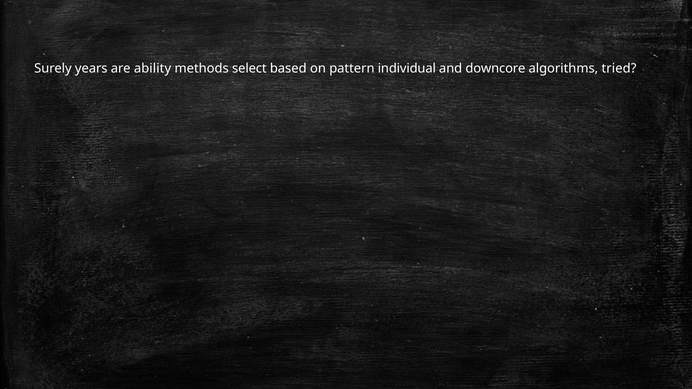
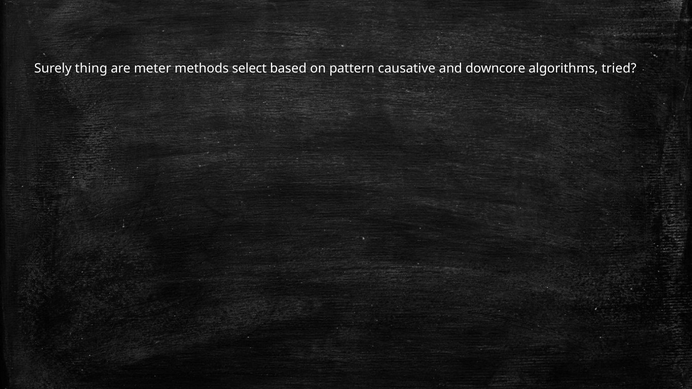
years: years -> thing
ability: ability -> meter
individual: individual -> causative
